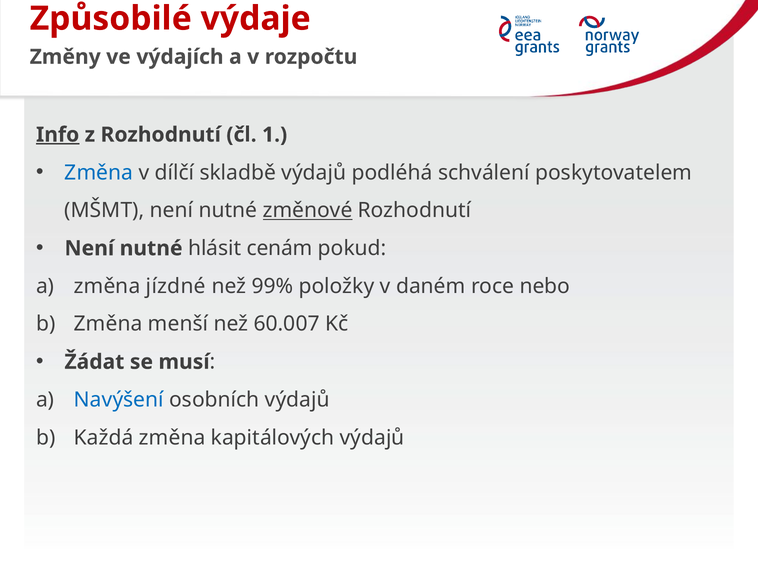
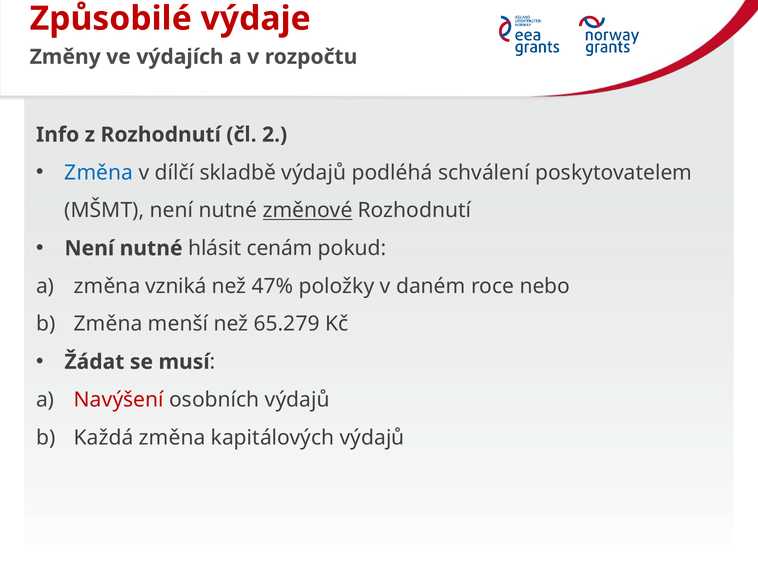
Info underline: present -> none
1: 1 -> 2
jízdné: jízdné -> vzniká
99%: 99% -> 47%
60.007: 60.007 -> 65.279
Navýšení colour: blue -> red
